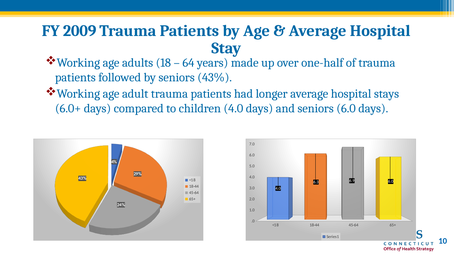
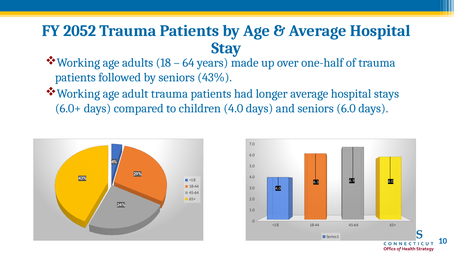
2009: 2009 -> 2052
